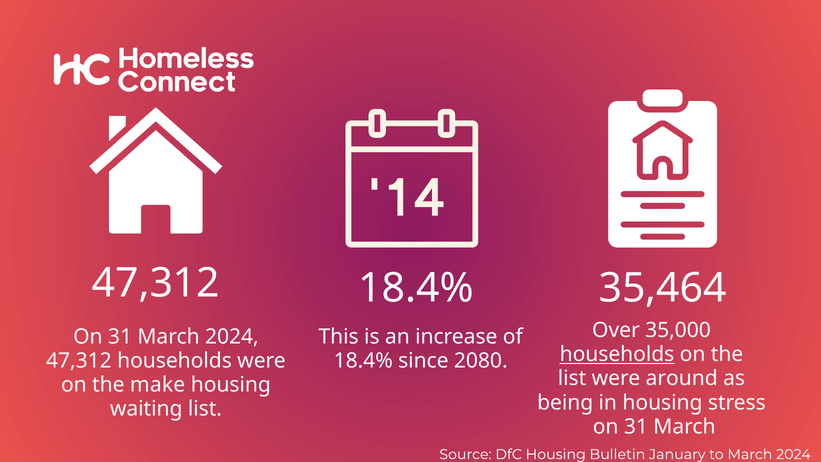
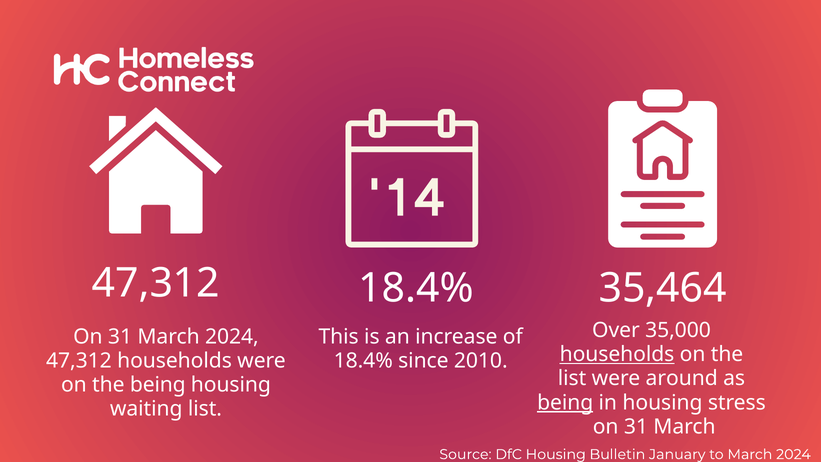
2080: 2080 -> 2010
the make: make -> being
being at (565, 402) underline: none -> present
